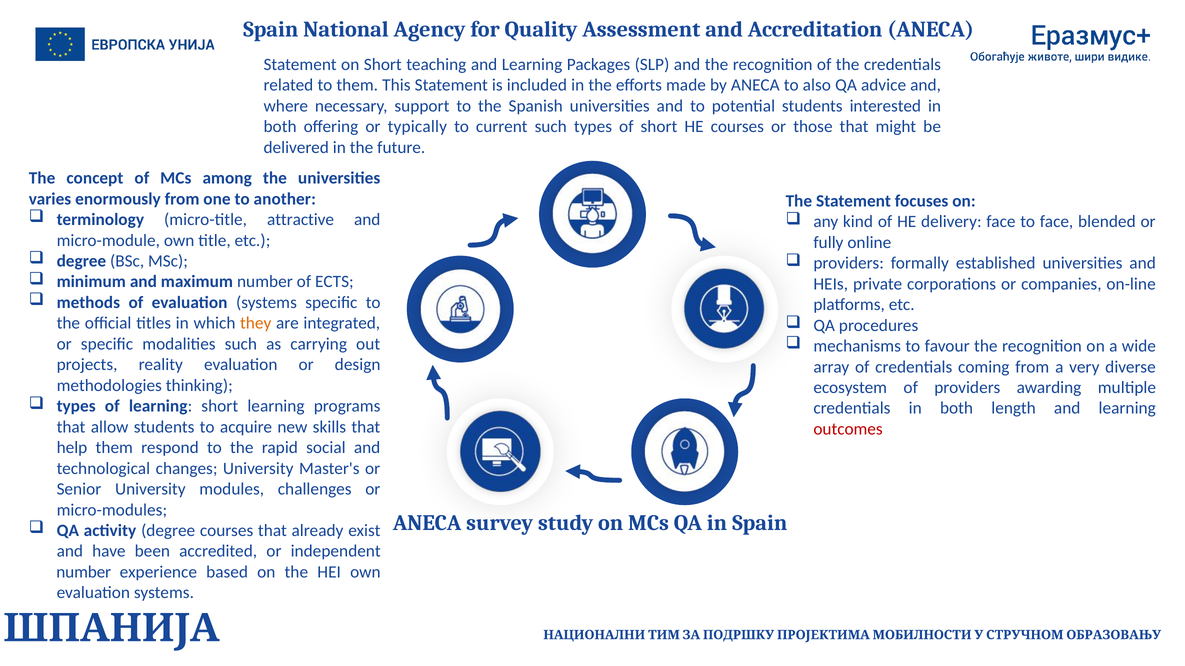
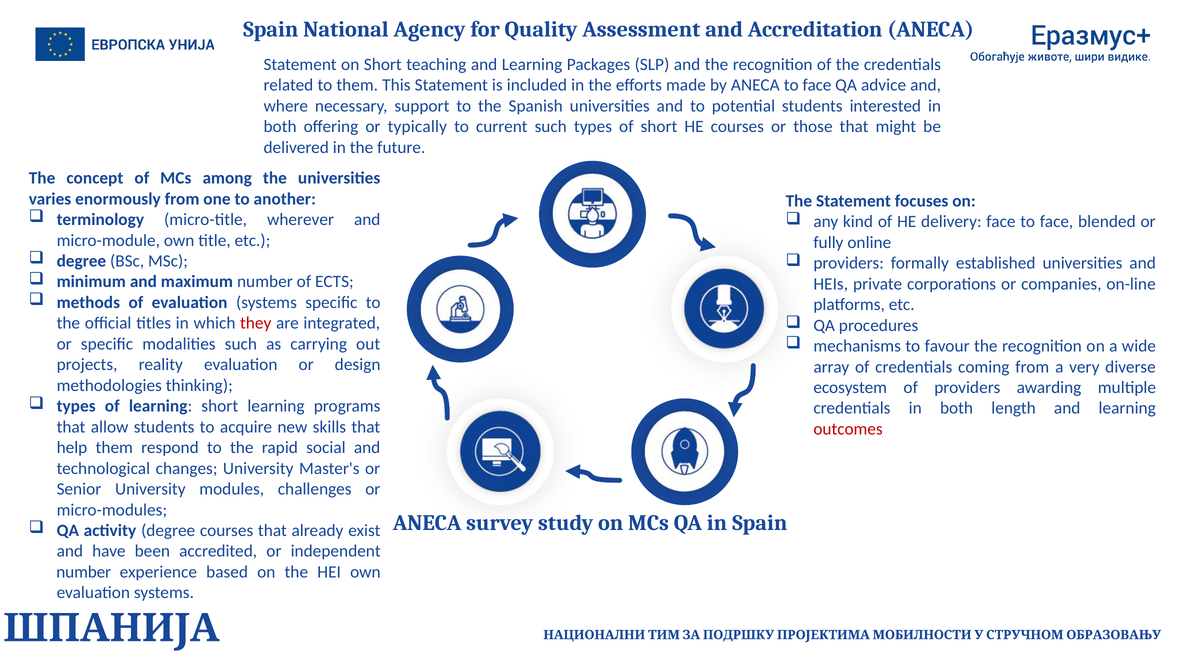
ANECA to also: also -> face
attractive: attractive -> wherever
they colour: orange -> red
